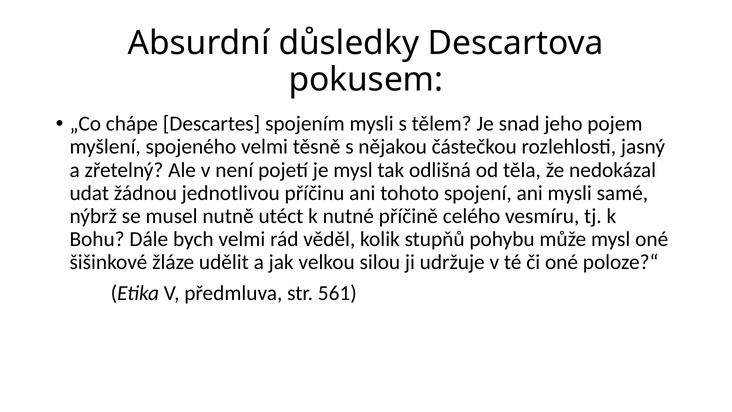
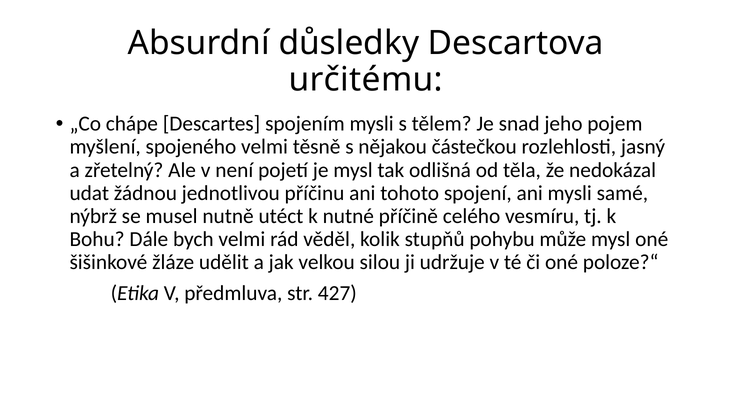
pokusem: pokusem -> určitému
561: 561 -> 427
